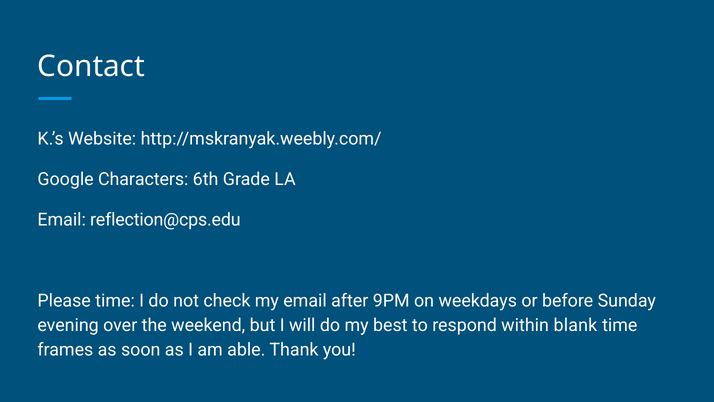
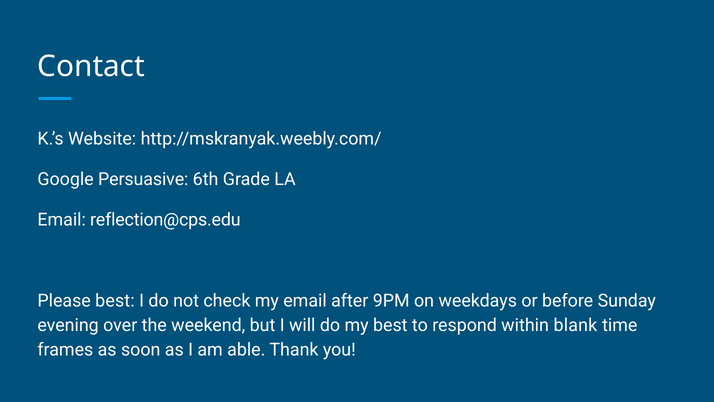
Characters: Characters -> Persuasive
Please time: time -> best
